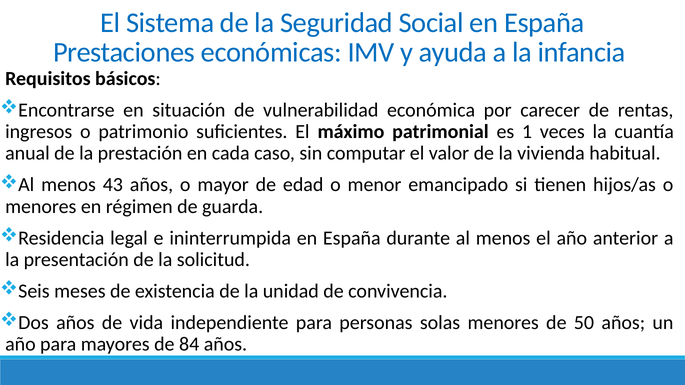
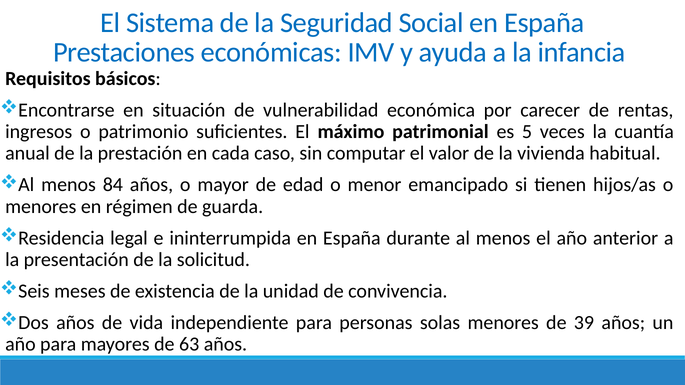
1: 1 -> 5
43: 43 -> 84
50: 50 -> 39
84: 84 -> 63
